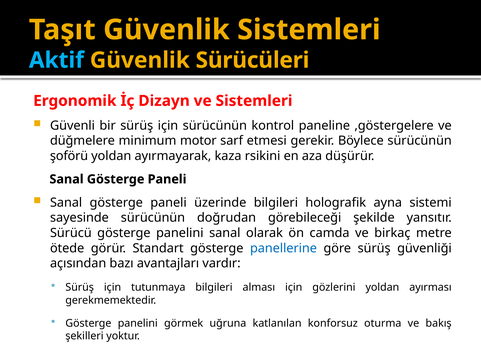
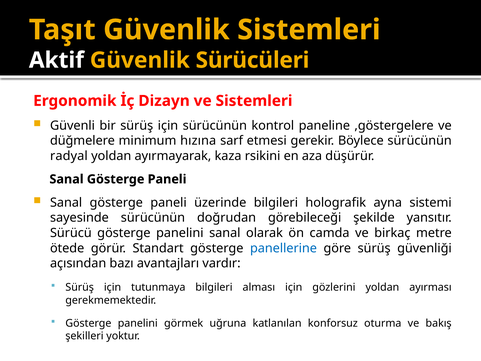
Aktif colour: light blue -> white
motor: motor -> hızına
şoförü: şoförü -> radyal
